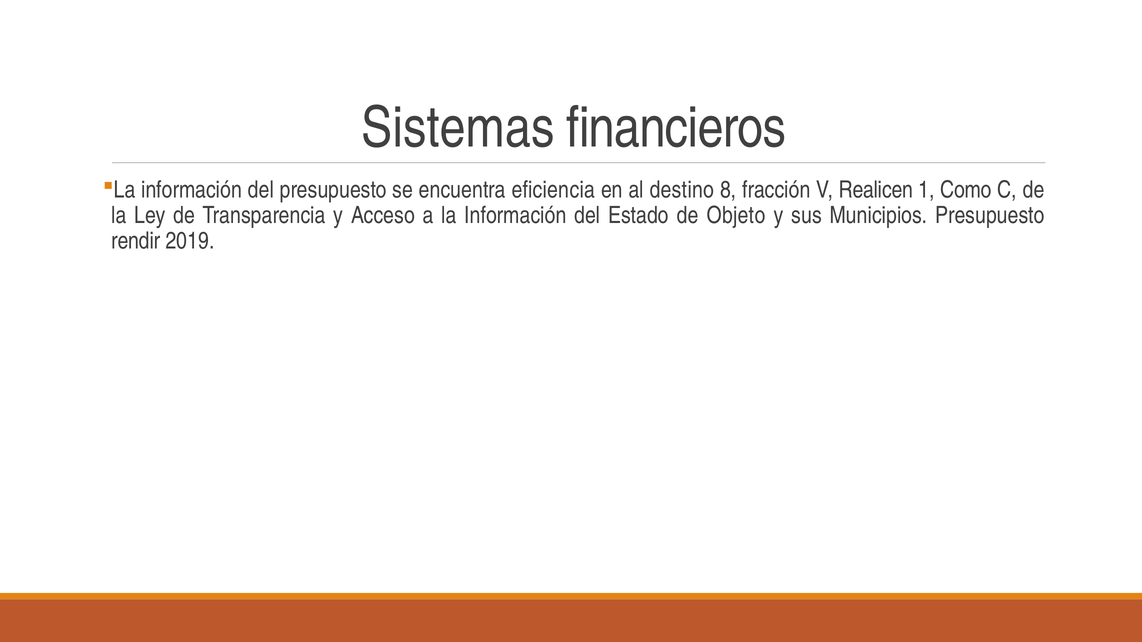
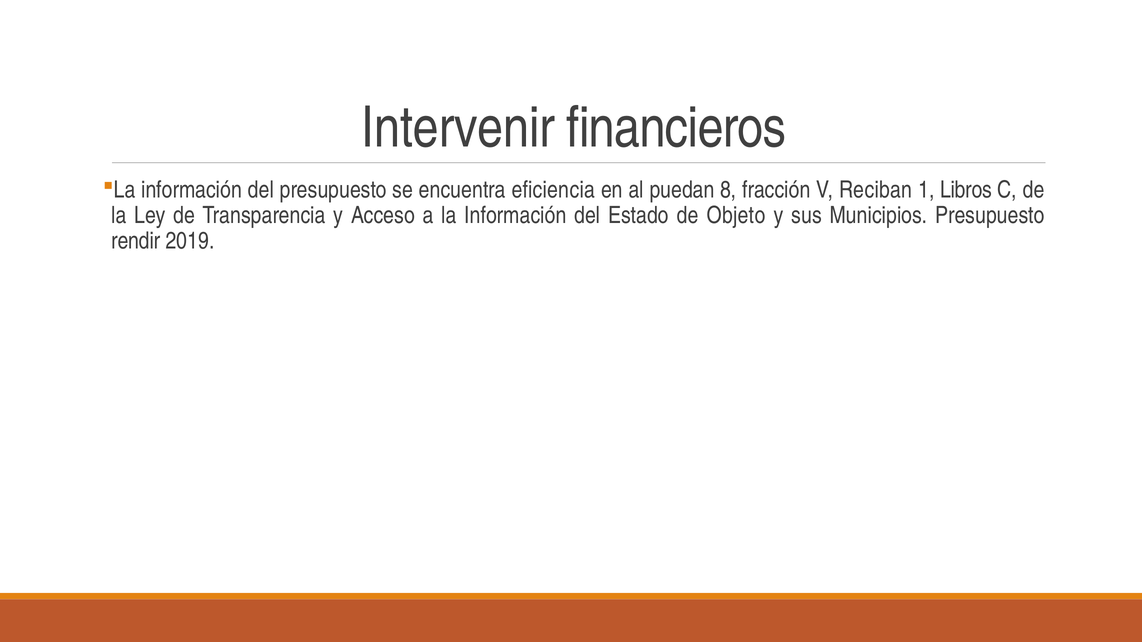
Sistemas: Sistemas -> Intervenir
destino: destino -> puedan
Realicen: Realicen -> Reciban
Como: Como -> Libros
